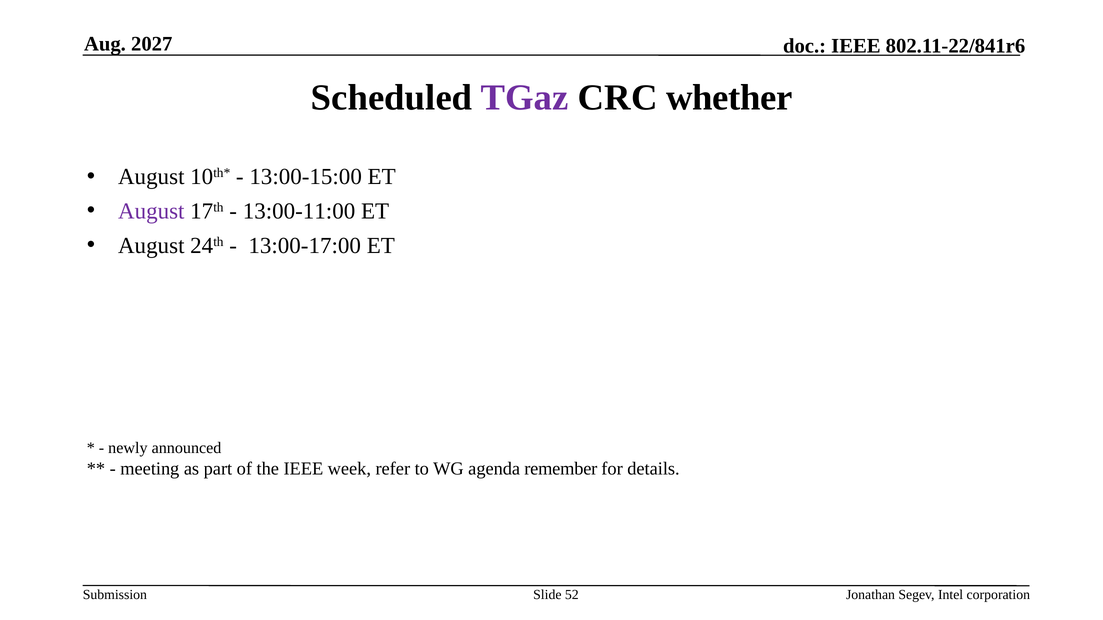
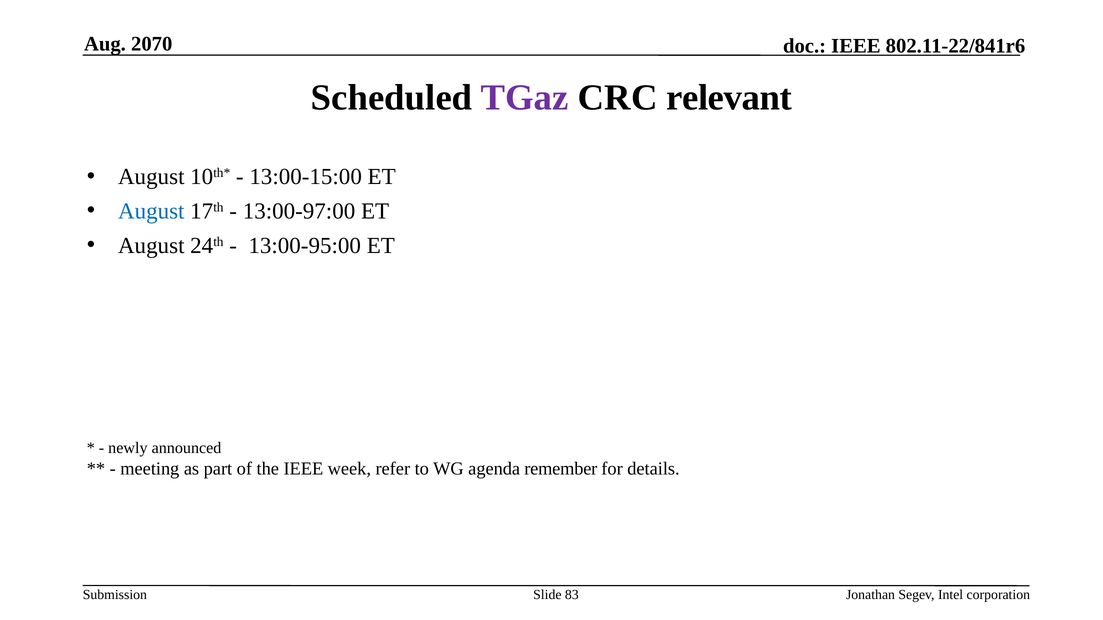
2027: 2027 -> 2070
whether: whether -> relevant
August at (151, 211) colour: purple -> blue
13:00-11:00: 13:00-11:00 -> 13:00-97:00
13:00-17:00: 13:00-17:00 -> 13:00-95:00
52: 52 -> 83
